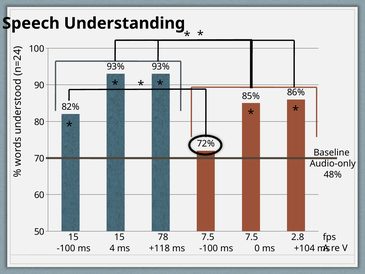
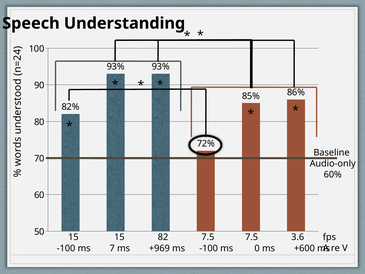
48%: 48% -> 60%
78: 78 -> 82
2.8: 2.8 -> 3.6
ms 4: 4 -> 7
+118: +118 -> +969
+104: +104 -> +600
